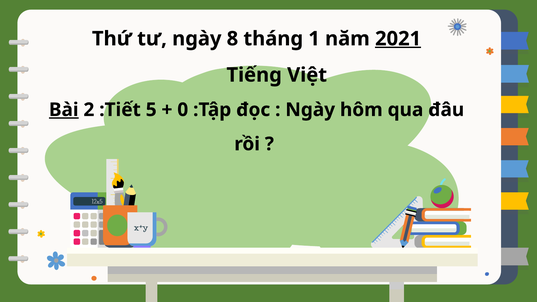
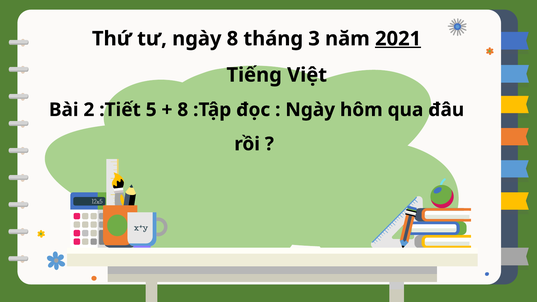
1: 1 -> 3
Bài underline: present -> none
0 at (183, 110): 0 -> 8
